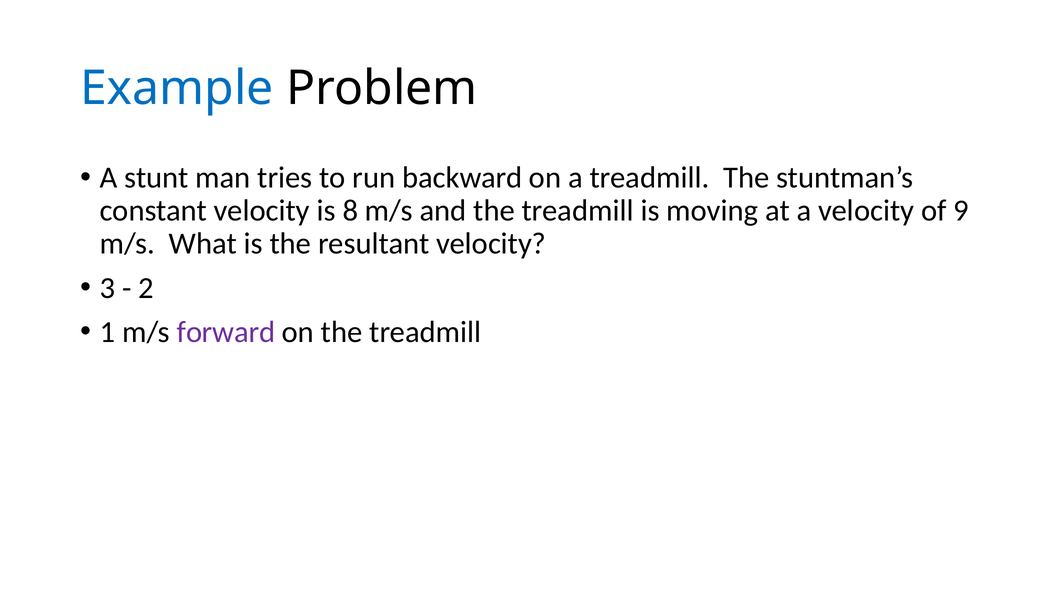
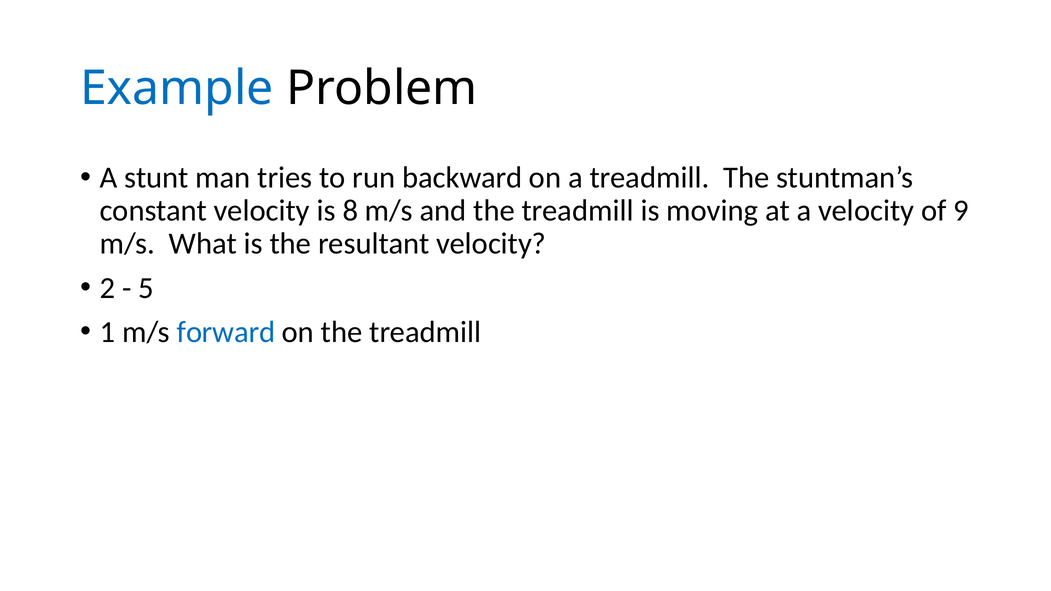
3: 3 -> 2
2: 2 -> 5
forward colour: purple -> blue
